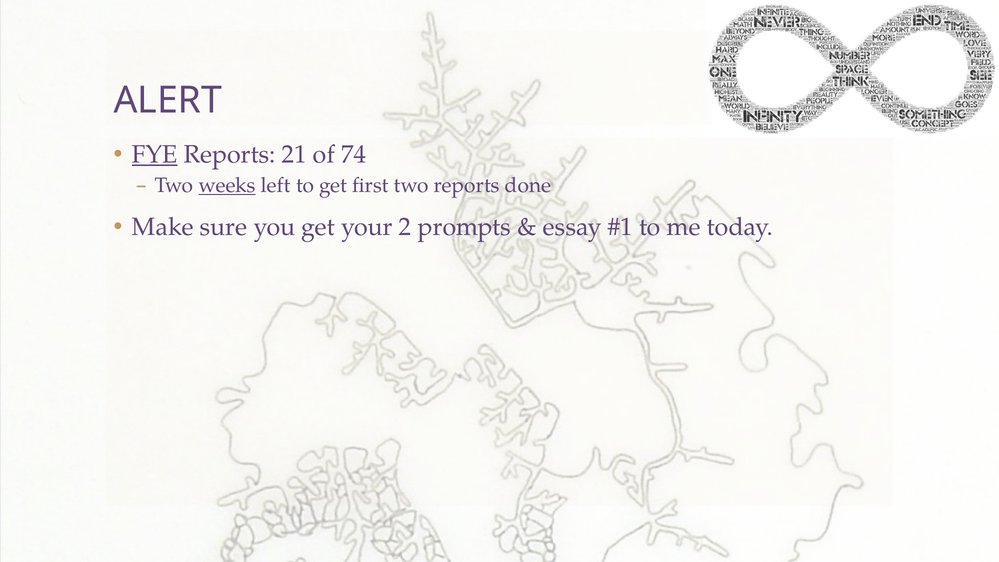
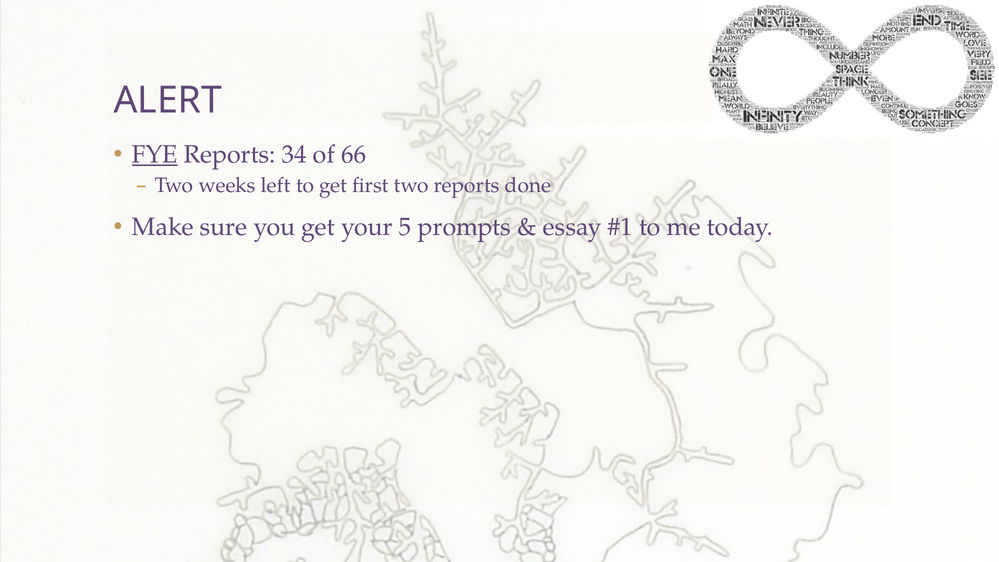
21: 21 -> 34
74: 74 -> 66
weeks underline: present -> none
2: 2 -> 5
